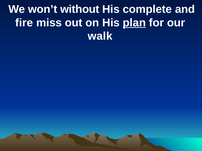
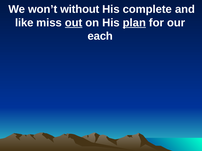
fire: fire -> like
out underline: none -> present
walk: walk -> each
